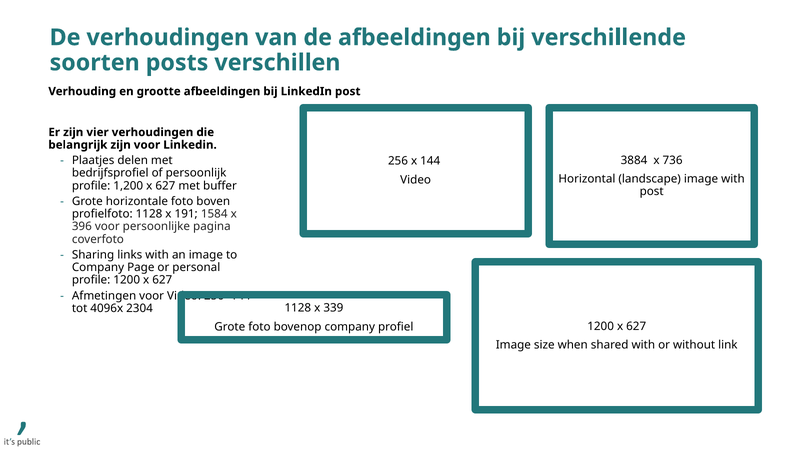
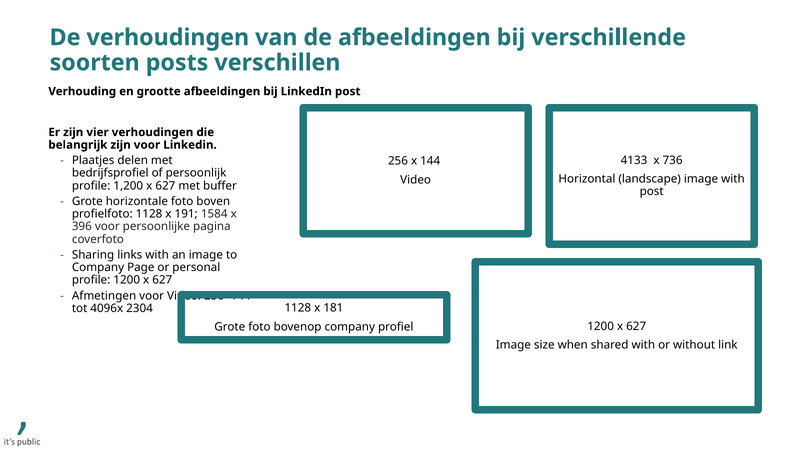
3884: 3884 -> 4133
339: 339 -> 181
